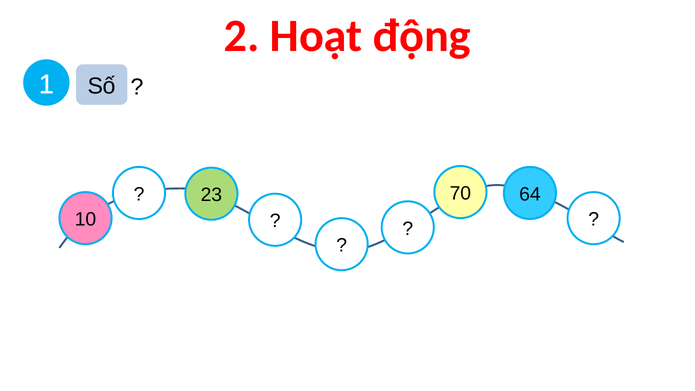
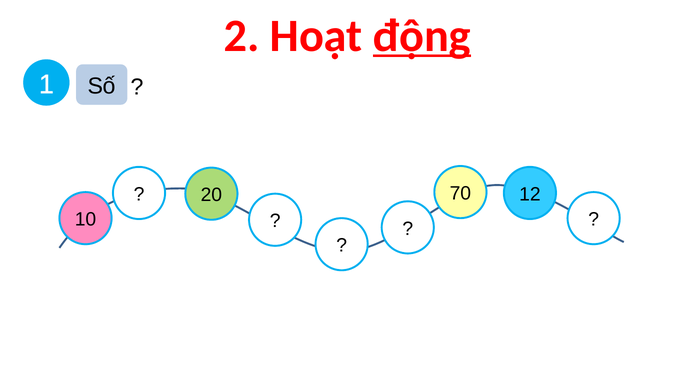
động underline: none -> present
64: 64 -> 12
23: 23 -> 20
